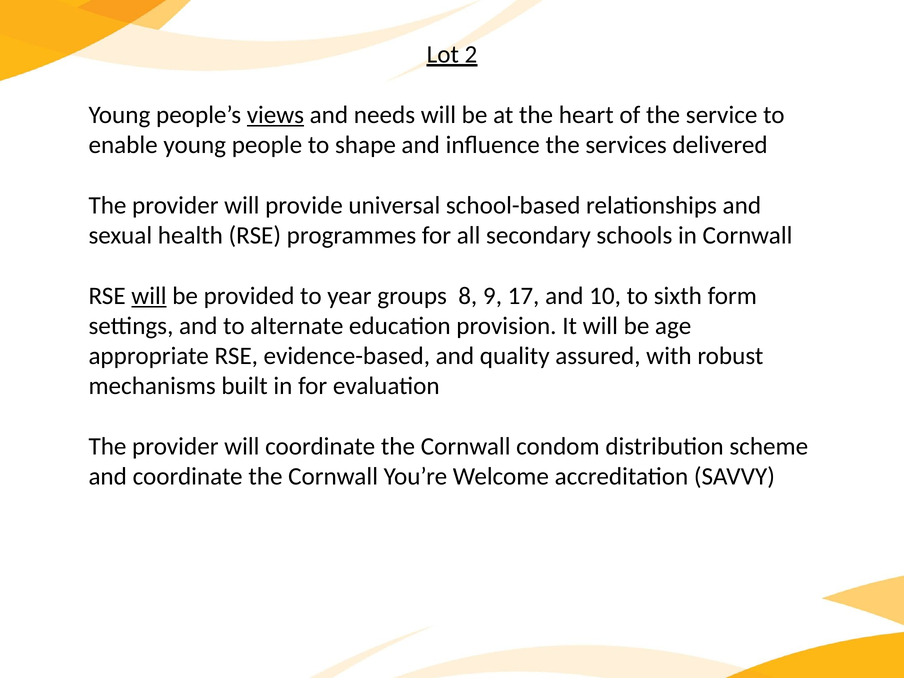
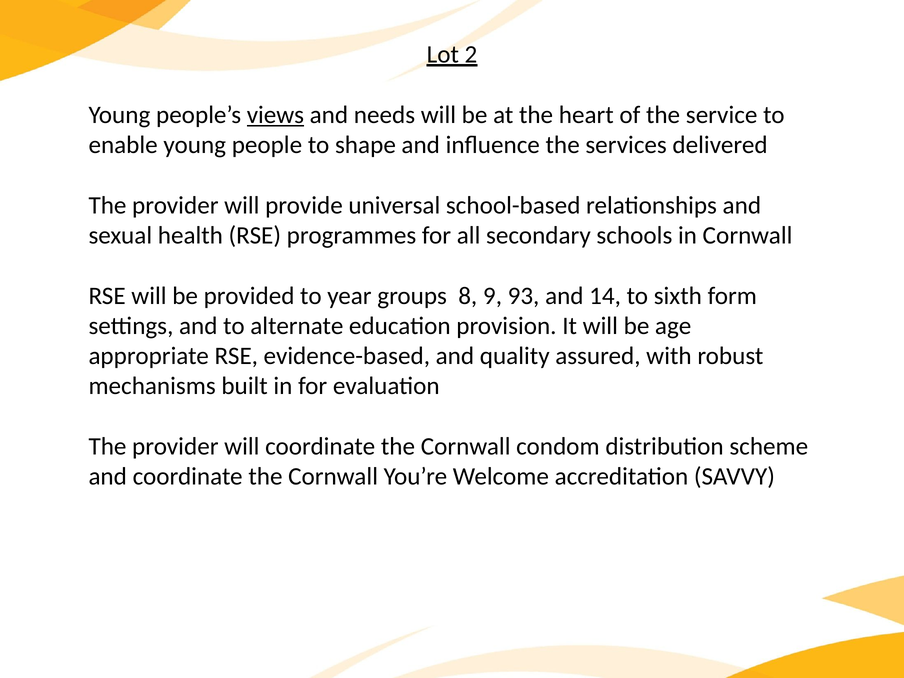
will at (149, 296) underline: present -> none
17: 17 -> 93
10: 10 -> 14
